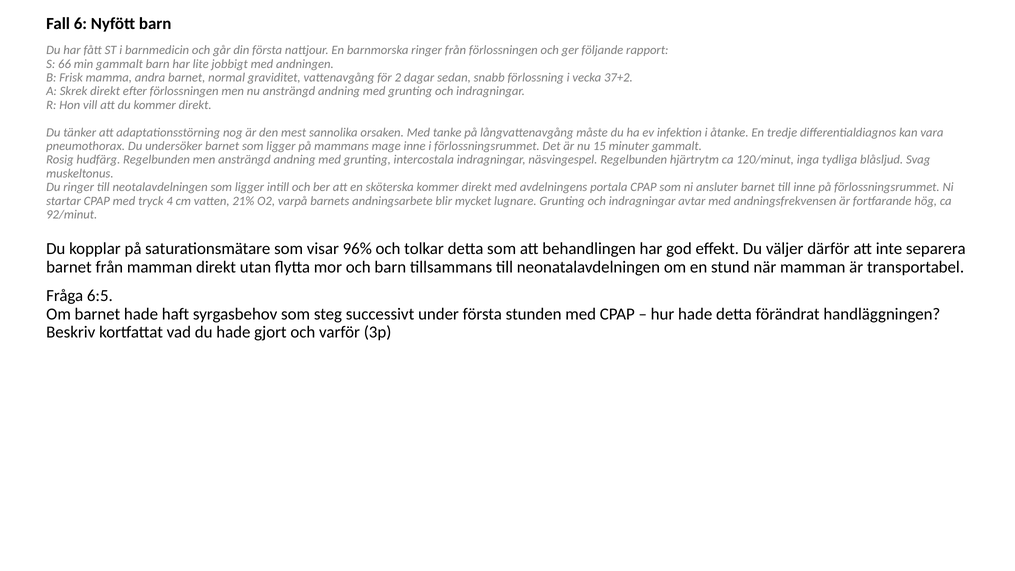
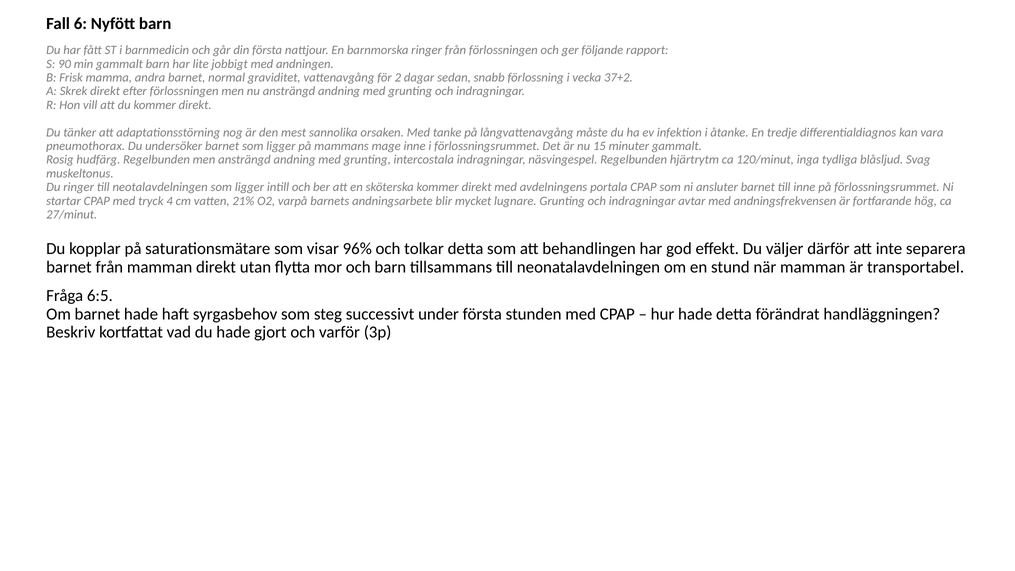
66: 66 -> 90
92/minut: 92/minut -> 27/minut
